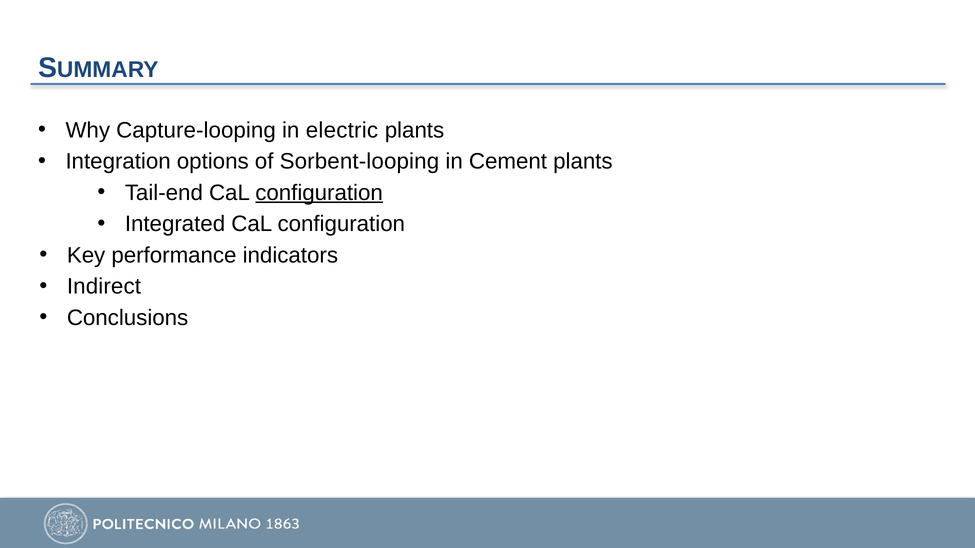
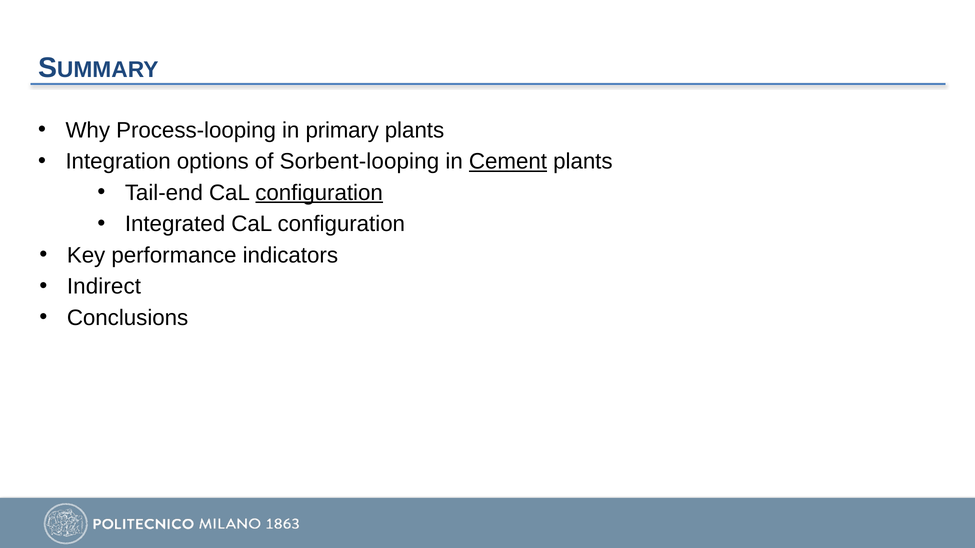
Capture-looping: Capture-looping -> Process-looping
electric: electric -> primary
Cement underline: none -> present
